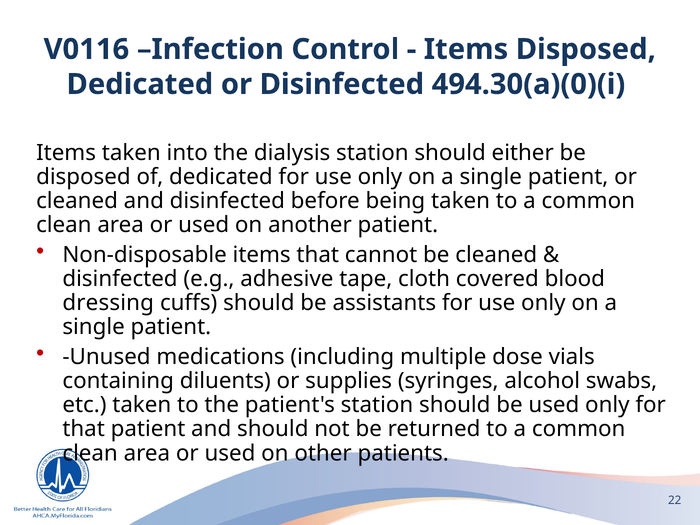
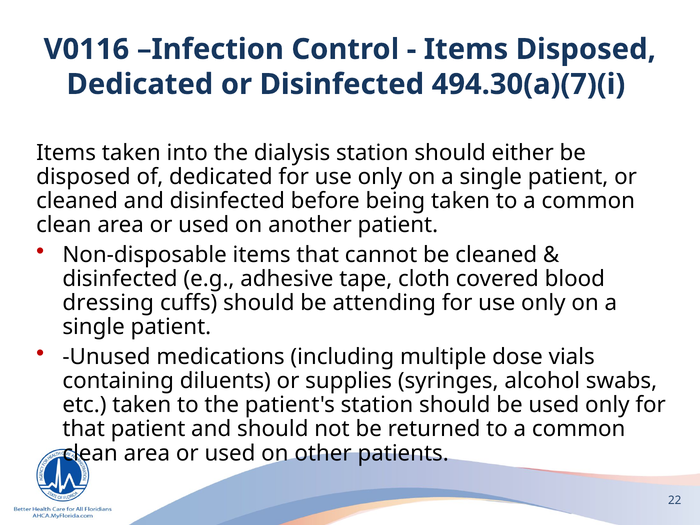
494.30(a)(0)(i: 494.30(a)(0)(i -> 494.30(a)(7)(i
assistants: assistants -> attending
